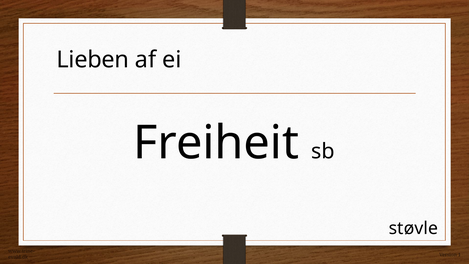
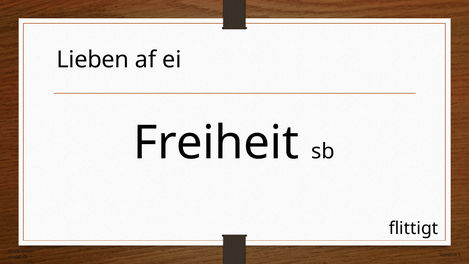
støvle: støvle -> flittigt
